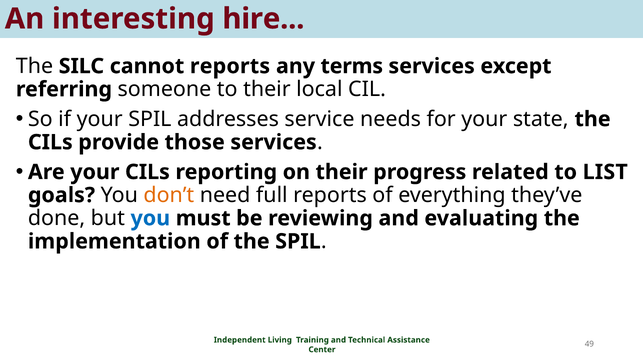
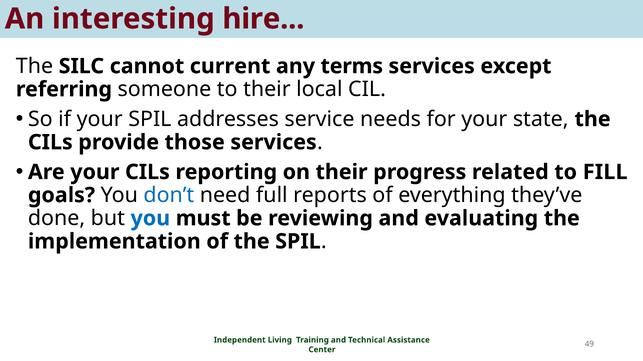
cannot reports: reports -> current
LIST: LIST -> FILL
don’t colour: orange -> blue
